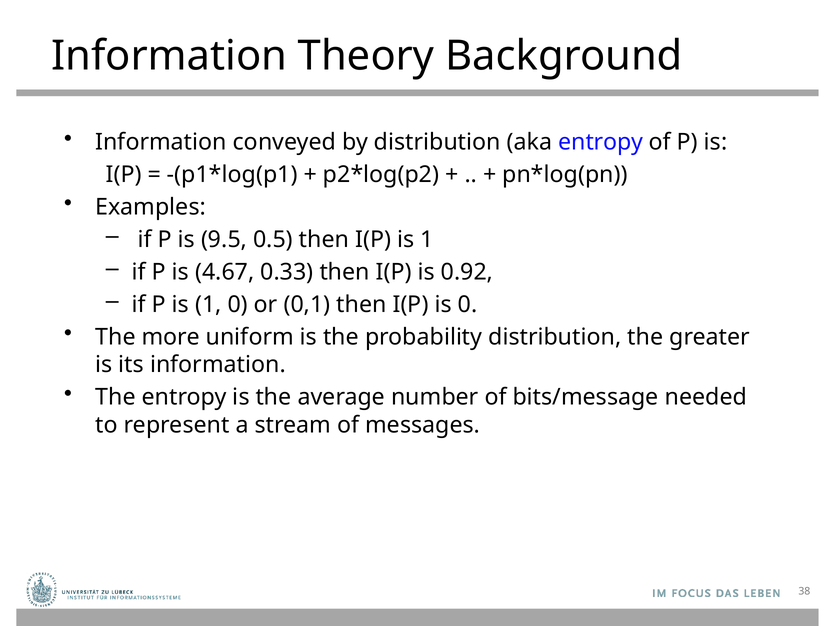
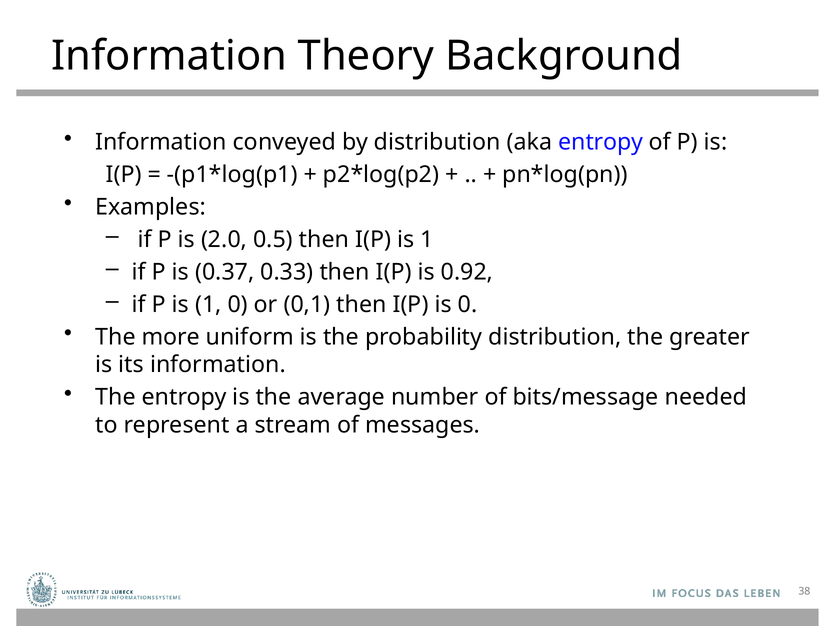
9.5: 9.5 -> 2.0
4.67: 4.67 -> 0.37
